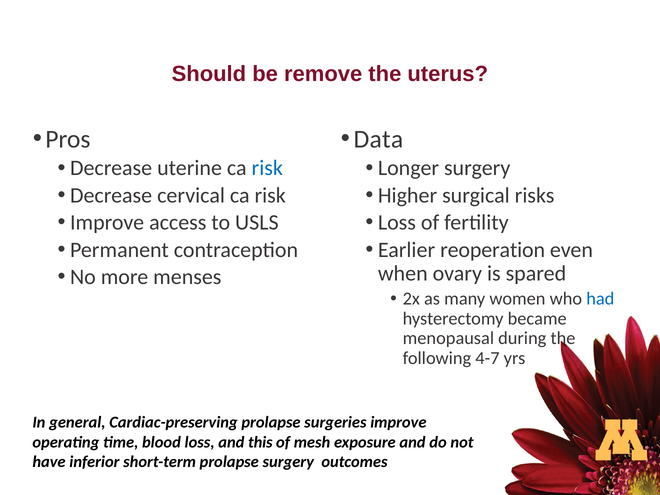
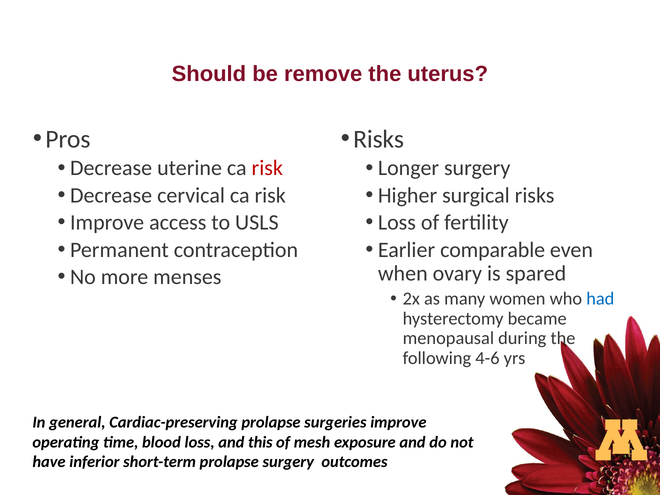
Data at (378, 139): Data -> Risks
risk at (267, 168) colour: blue -> red
reoperation: reoperation -> comparable
4-7: 4-7 -> 4-6
